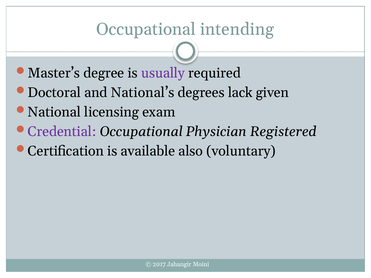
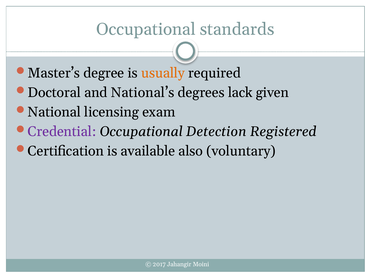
intending: intending -> standards
usually colour: purple -> orange
Physician: Physician -> Detection
